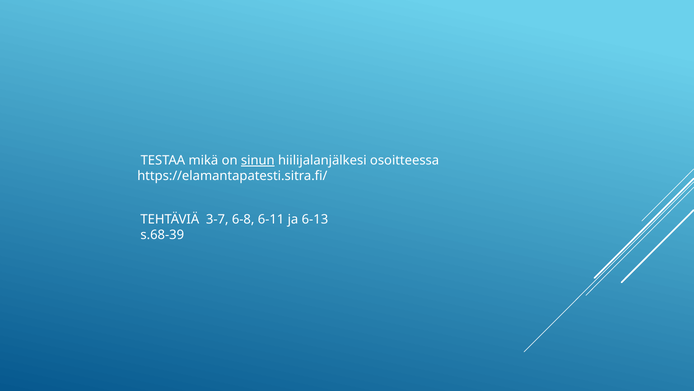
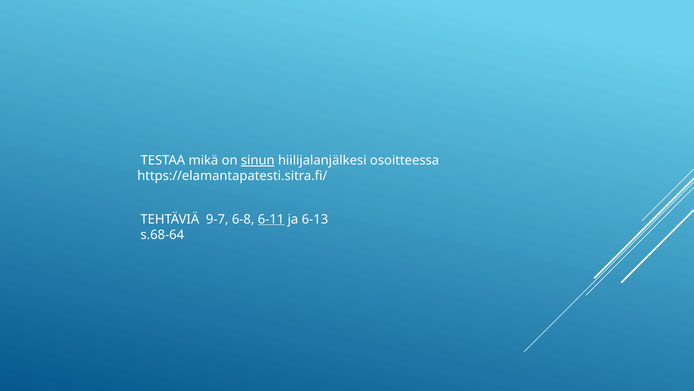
3-7: 3-7 -> 9-7
6-11 underline: none -> present
s.68-39: s.68-39 -> s.68-64
